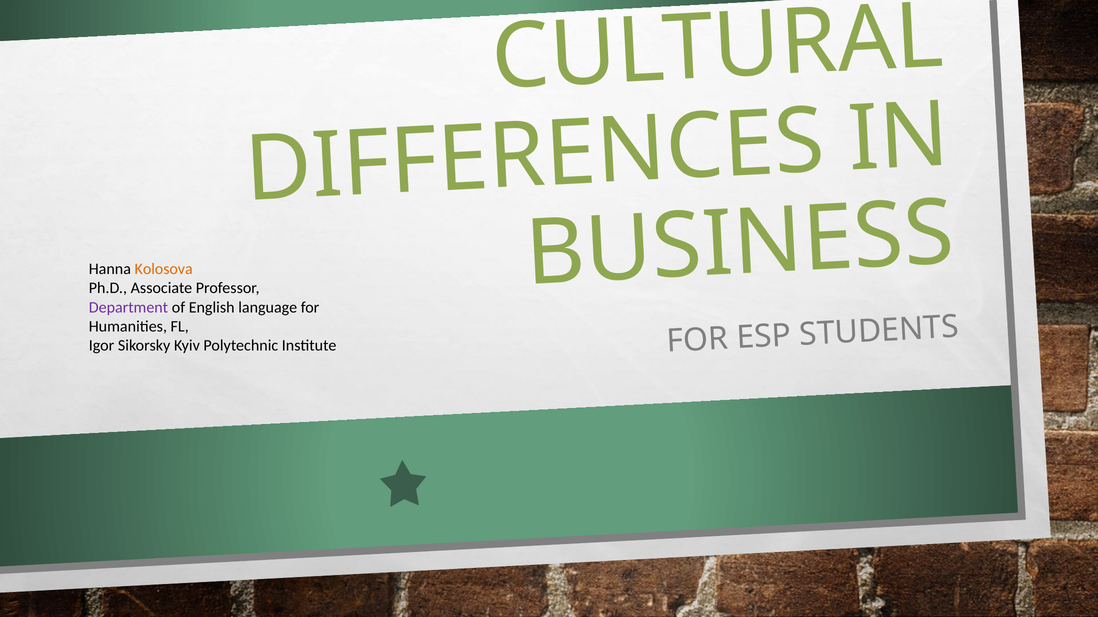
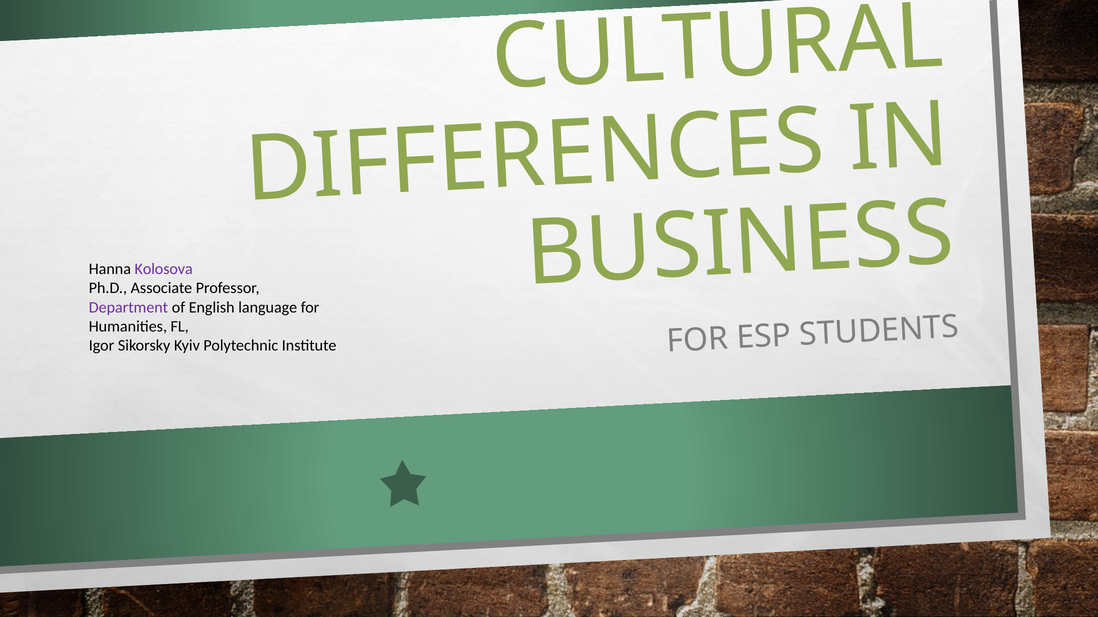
Kolosova colour: orange -> purple
